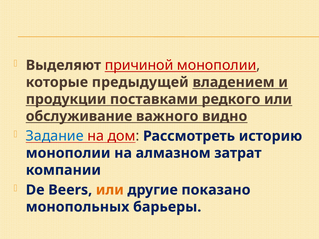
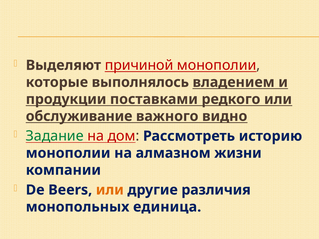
предыдущей: предыдущей -> выполнялось
Задание colour: blue -> green
затрат: затрат -> жизни
показано: показано -> различия
барьеры: барьеры -> единица
